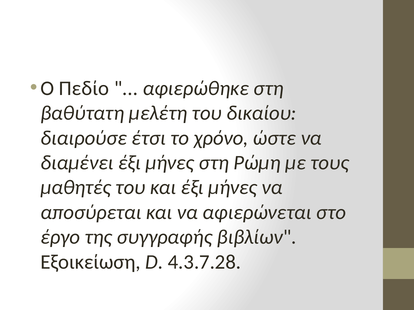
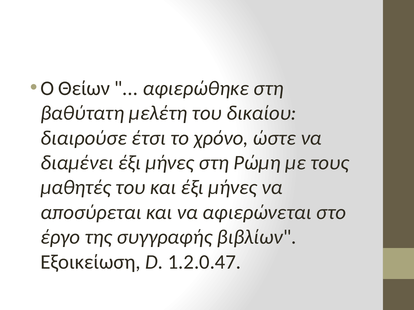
Πεδίο: Πεδίο -> Θείων
4.3.7.28: 4.3.7.28 -> 1.2.0.47
